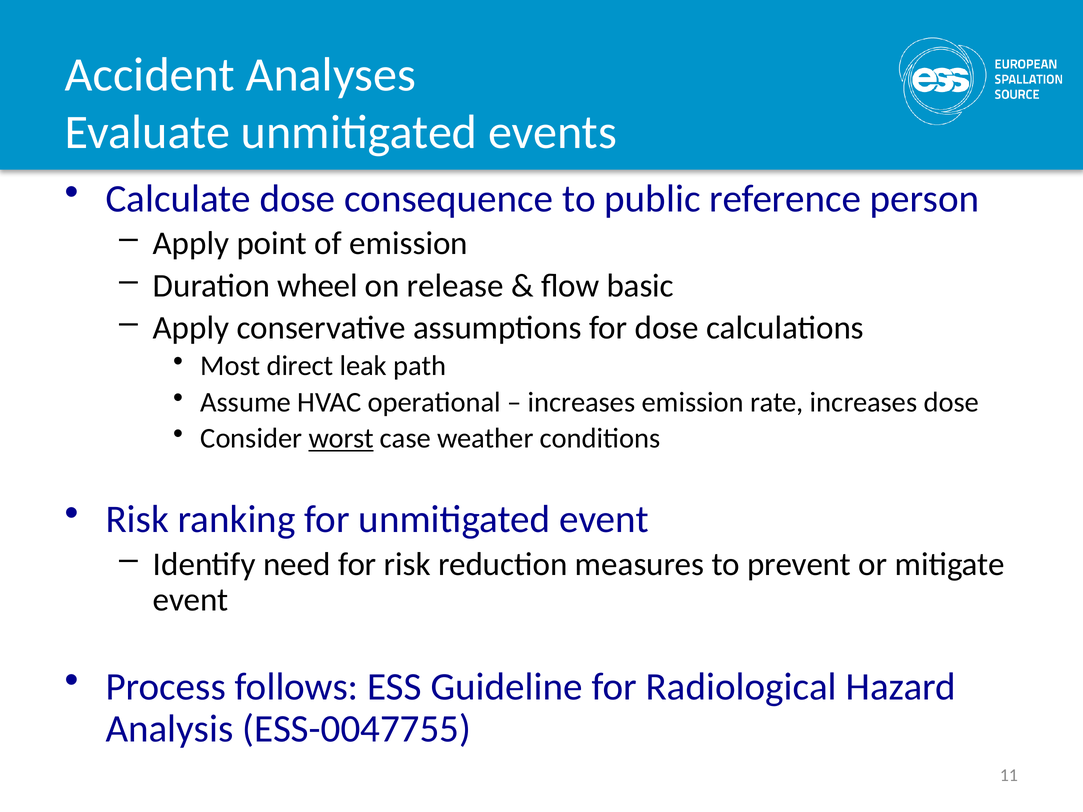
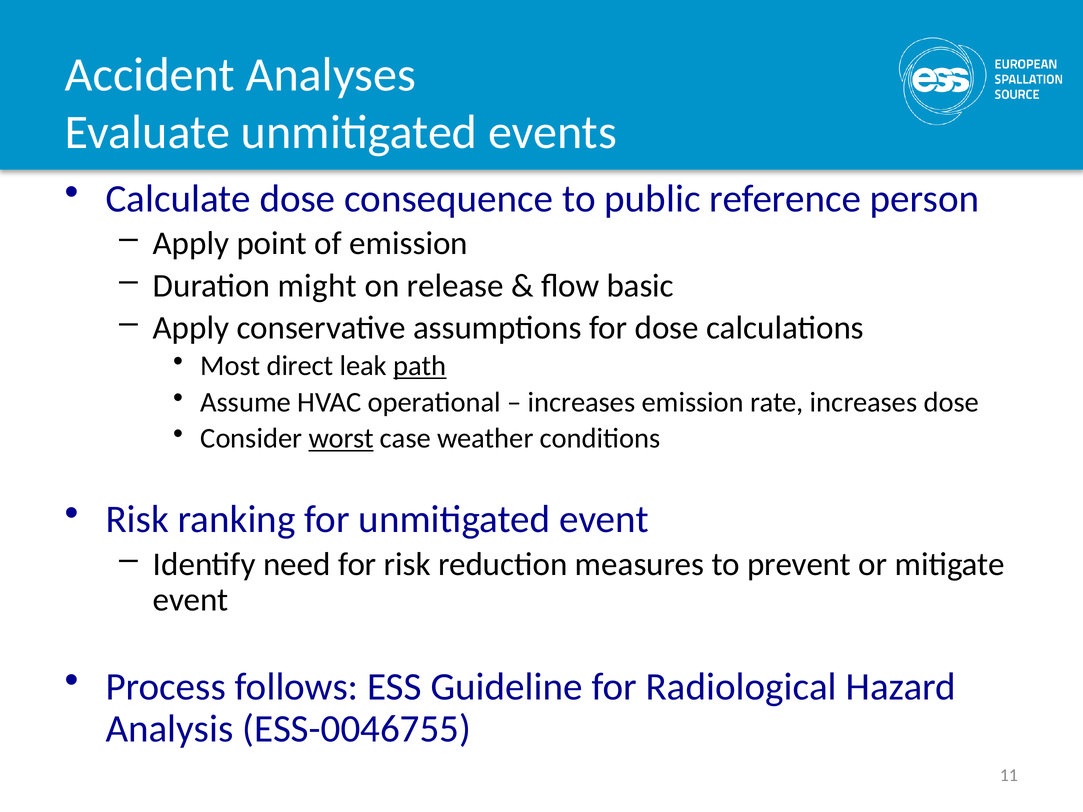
wheel: wheel -> might
path underline: none -> present
ESS-0047755: ESS-0047755 -> ESS-0046755
